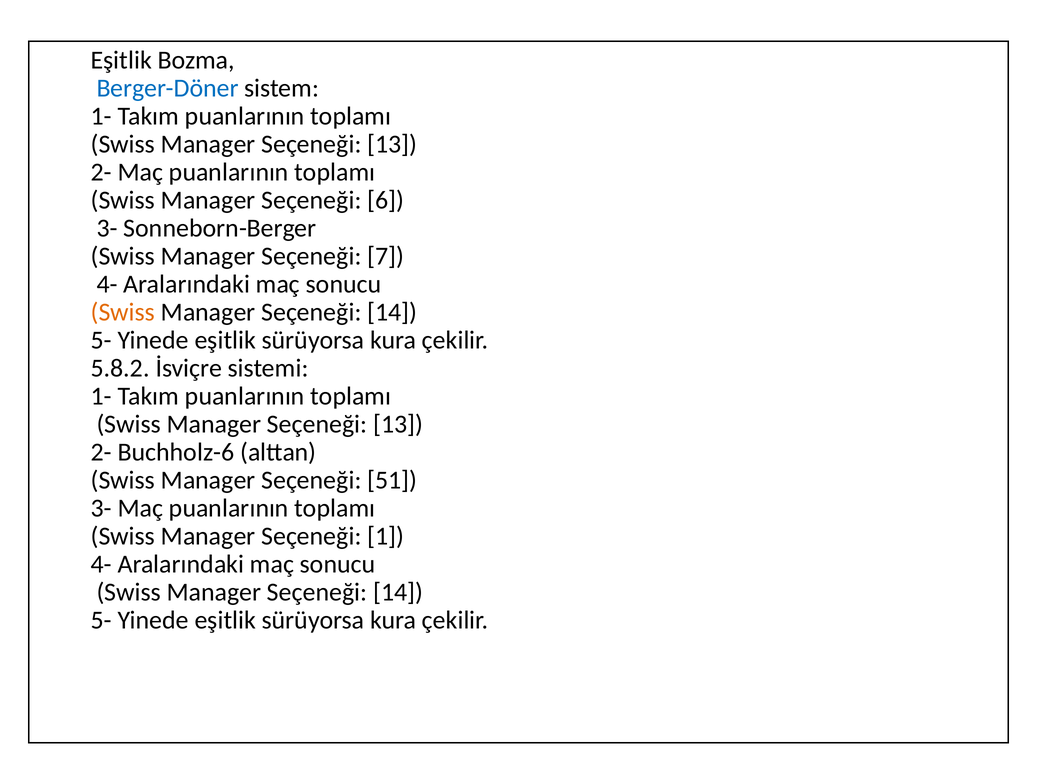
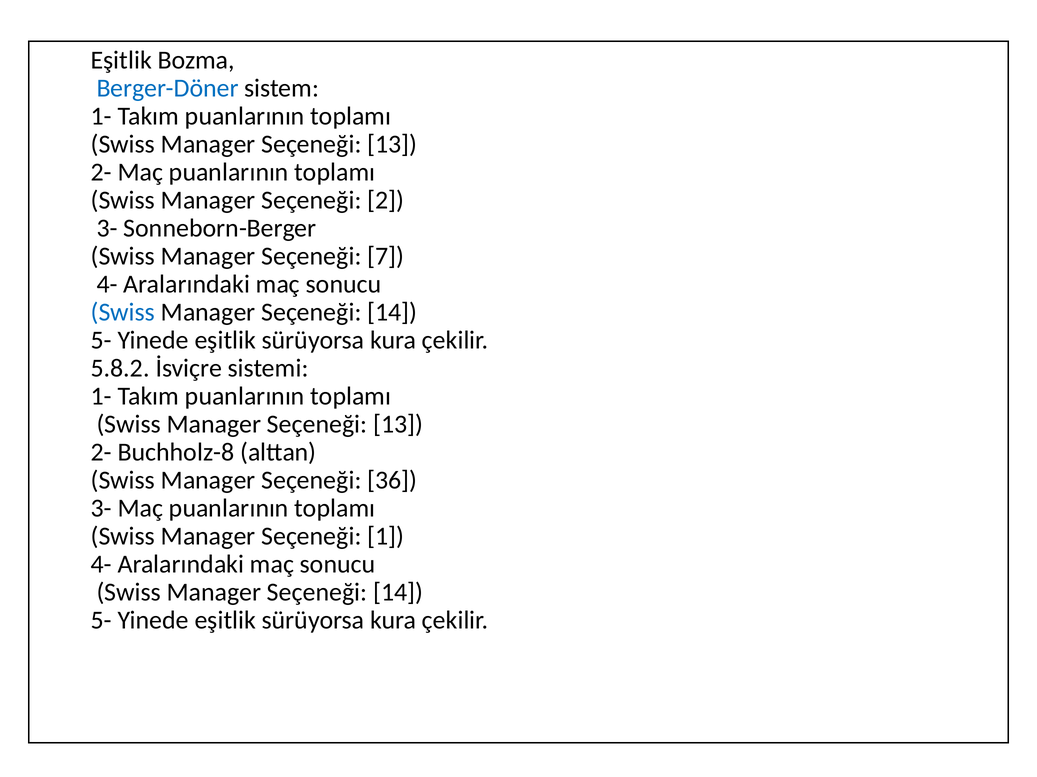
6: 6 -> 2
Swiss at (123, 313) colour: orange -> blue
Buchholz-6: Buchholz-6 -> Buchholz-8
51: 51 -> 36
